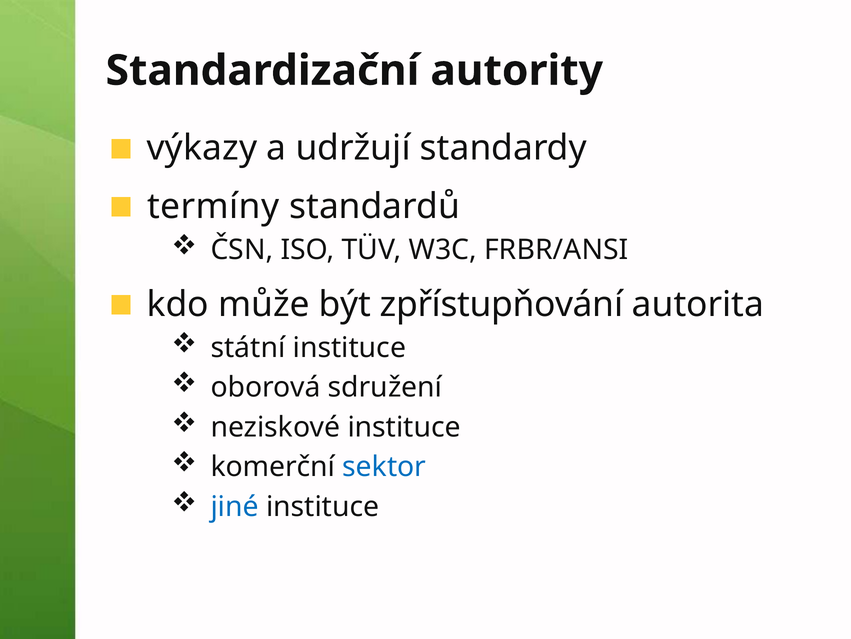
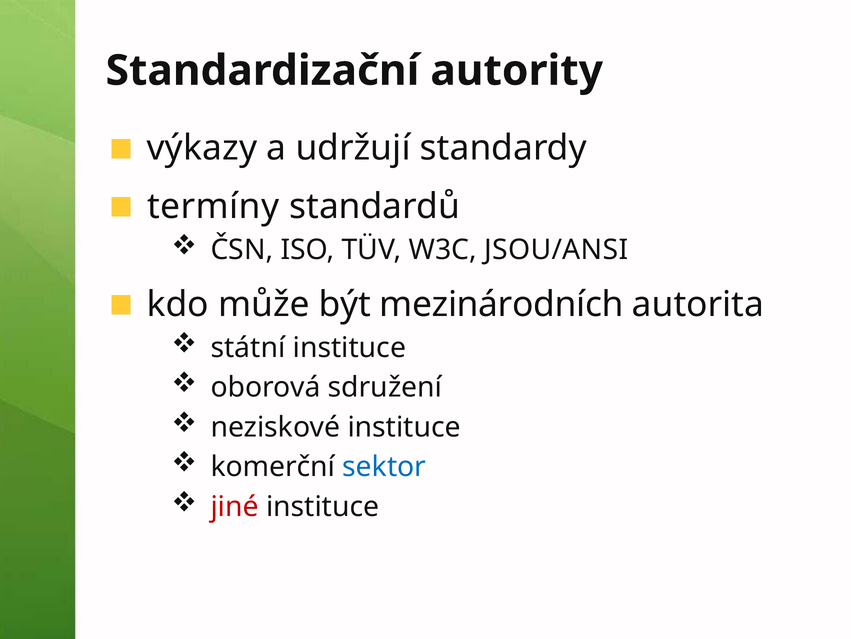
FRBR/ANSI: FRBR/ANSI -> JSOU/ANSI
zpřístupňování: zpřístupňování -> mezinárodních
jiné colour: blue -> red
